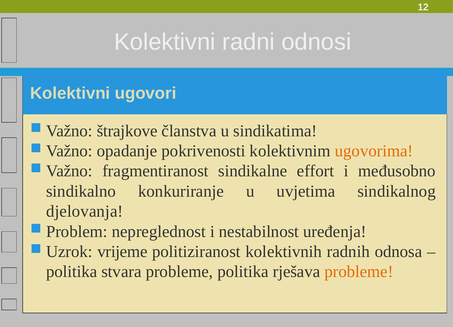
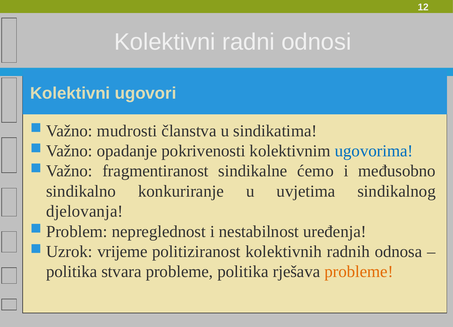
štrajkove: štrajkove -> mudrosti
ugovorima colour: orange -> blue
effort: effort -> ćemo
